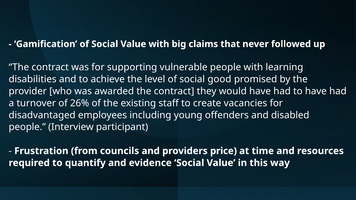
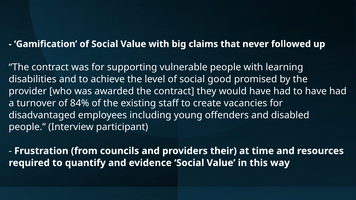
26%: 26% -> 84%
price: price -> their
